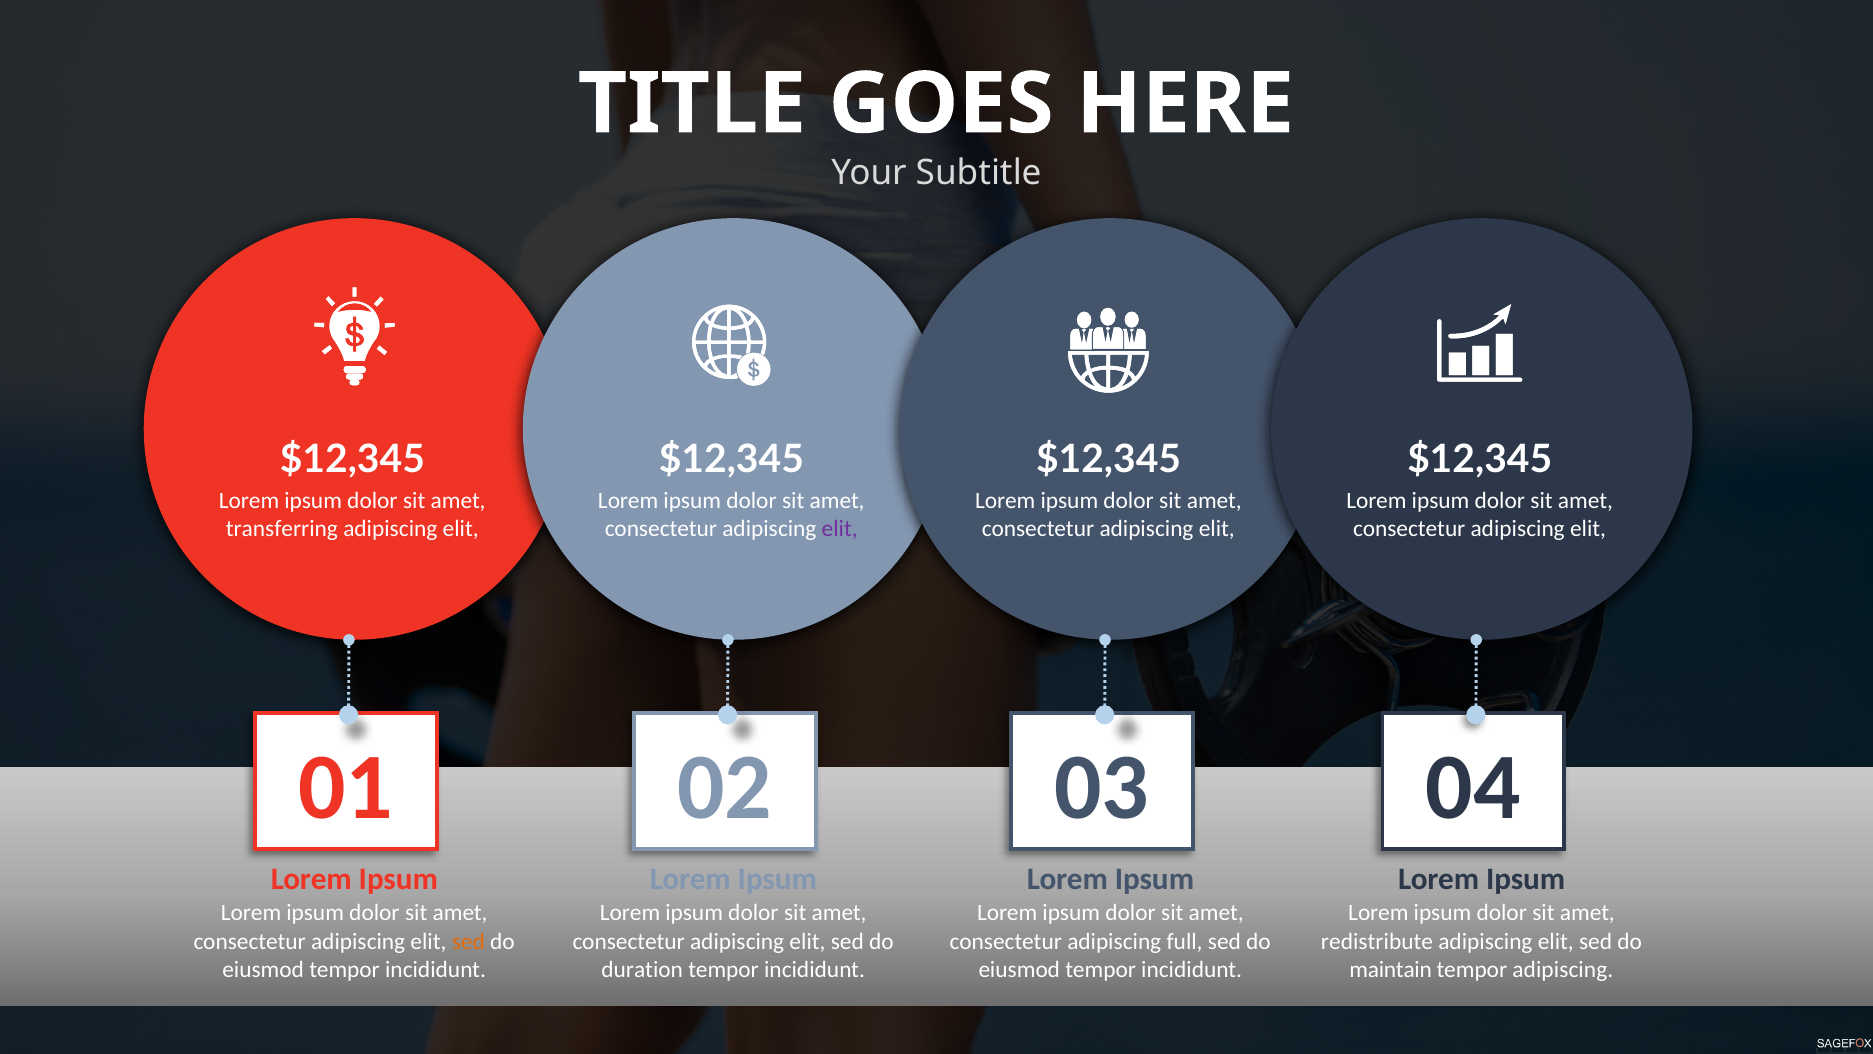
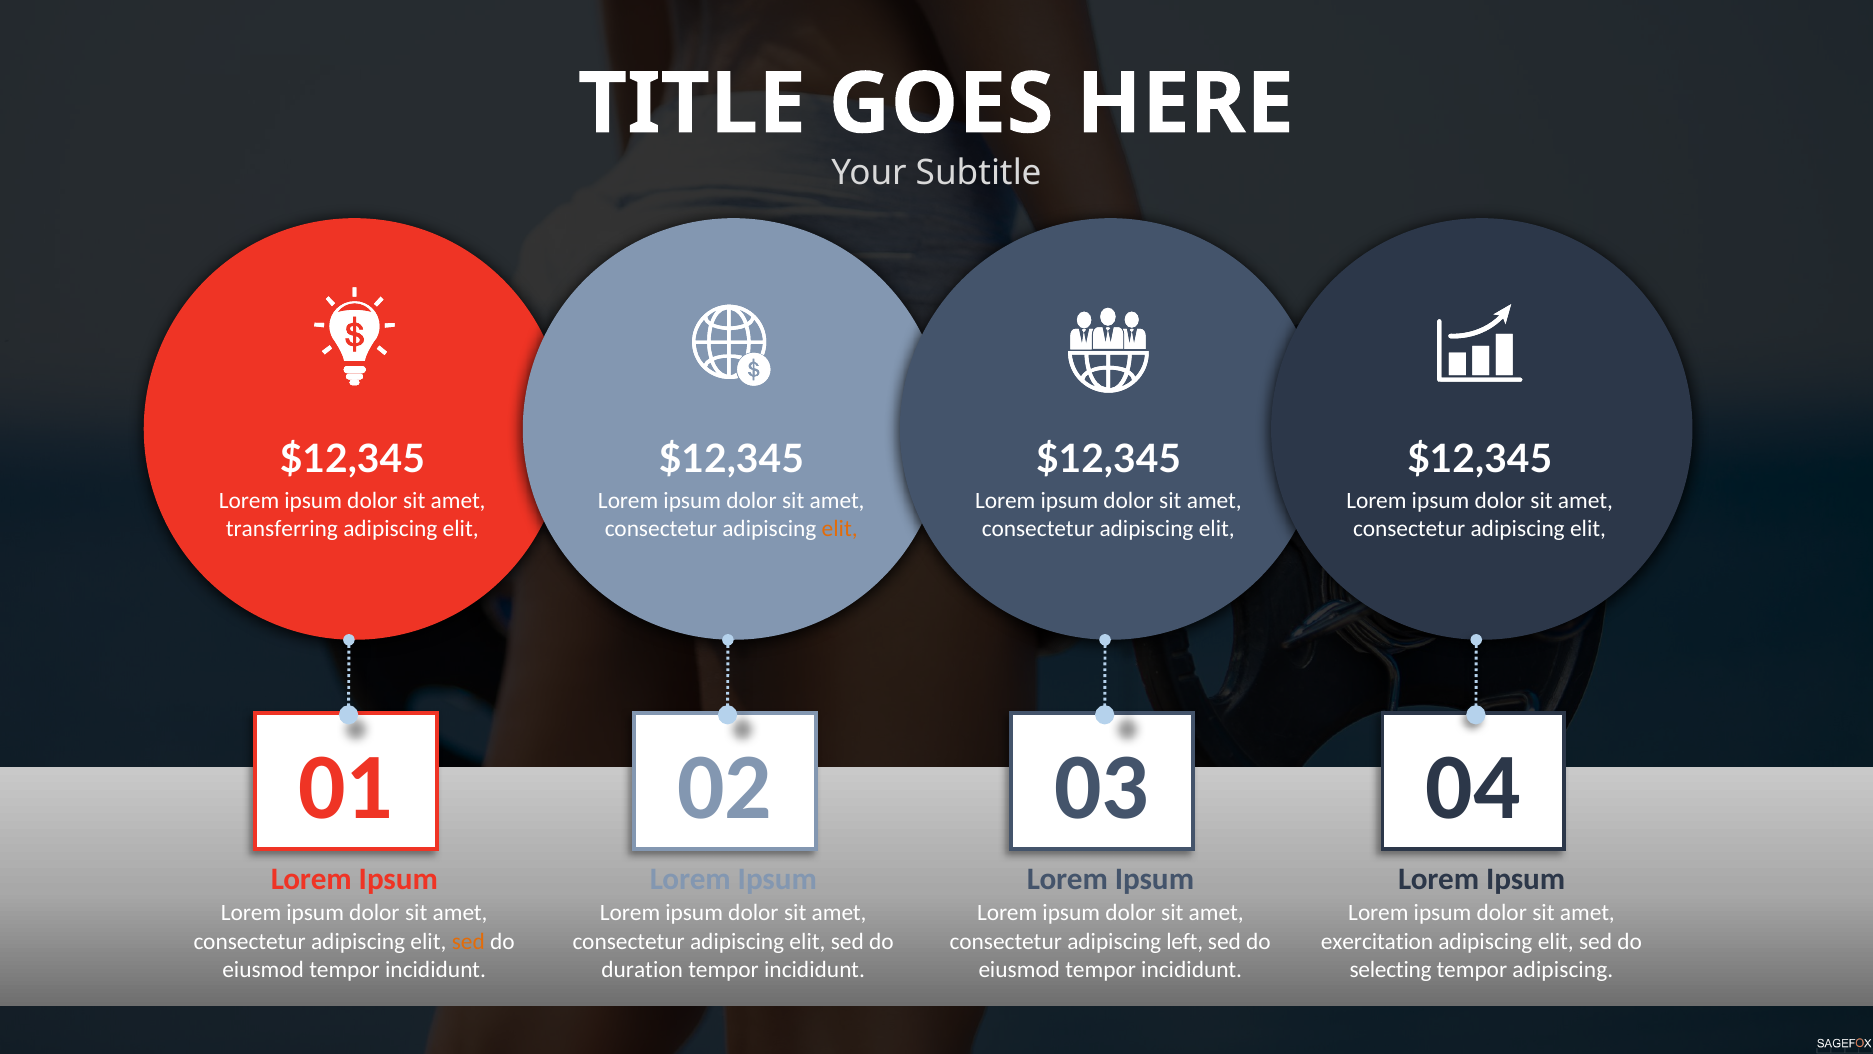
elit at (840, 528) colour: purple -> orange
full: full -> left
redistribute: redistribute -> exercitation
maintain: maintain -> selecting
